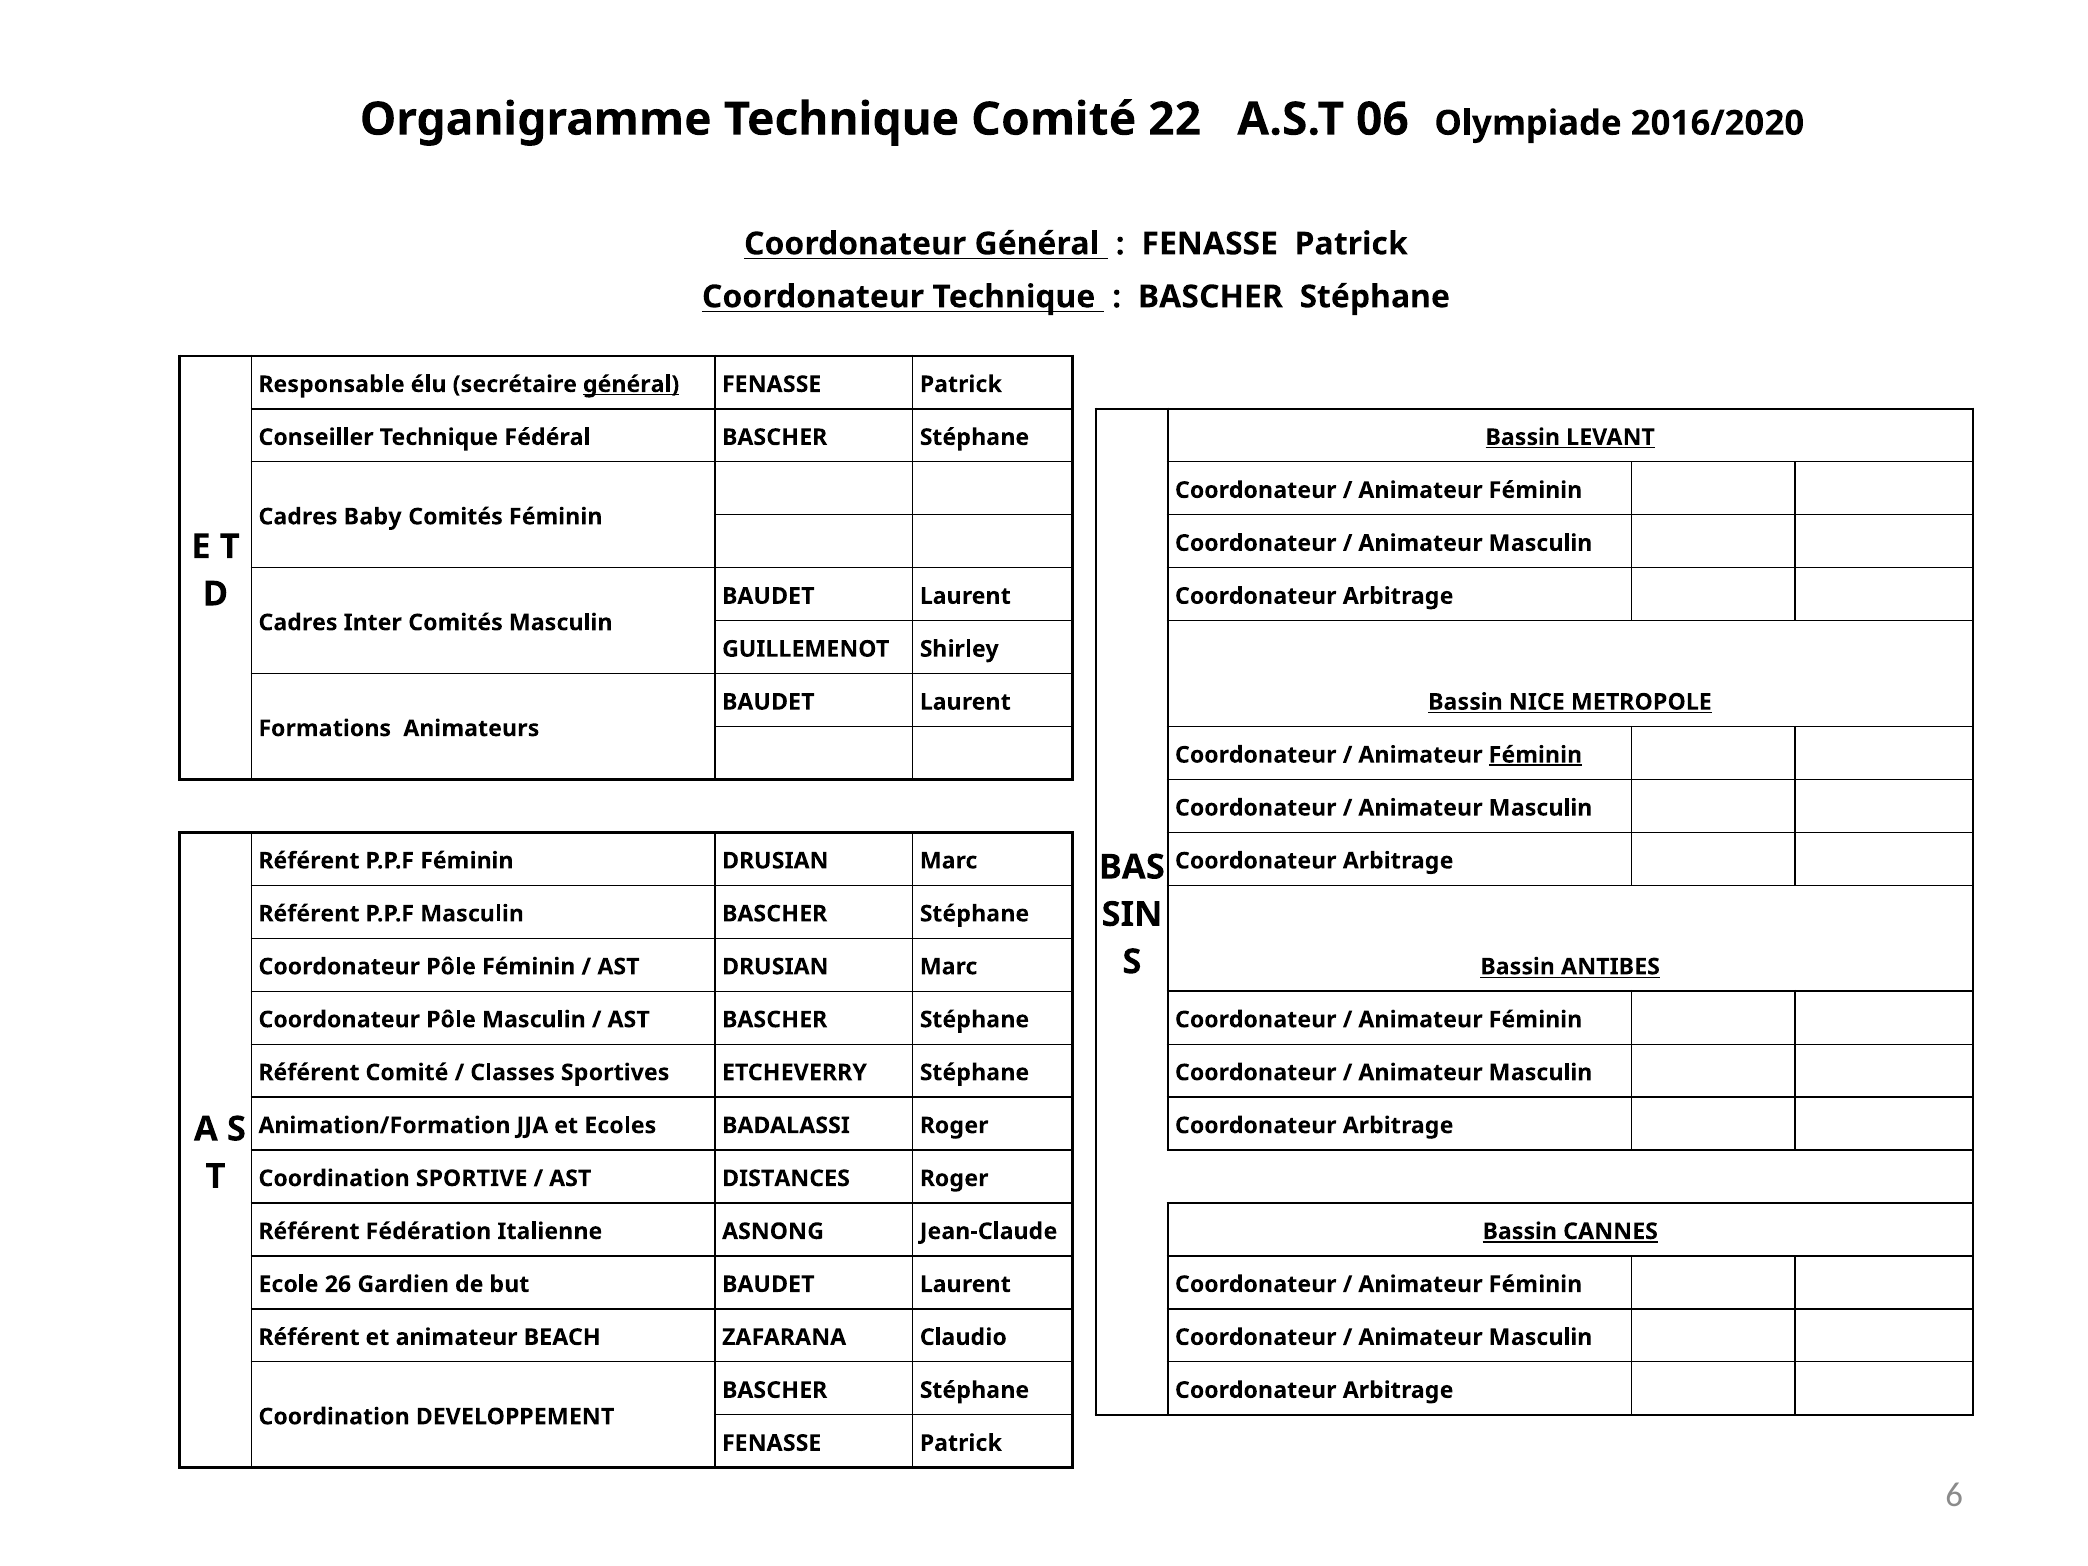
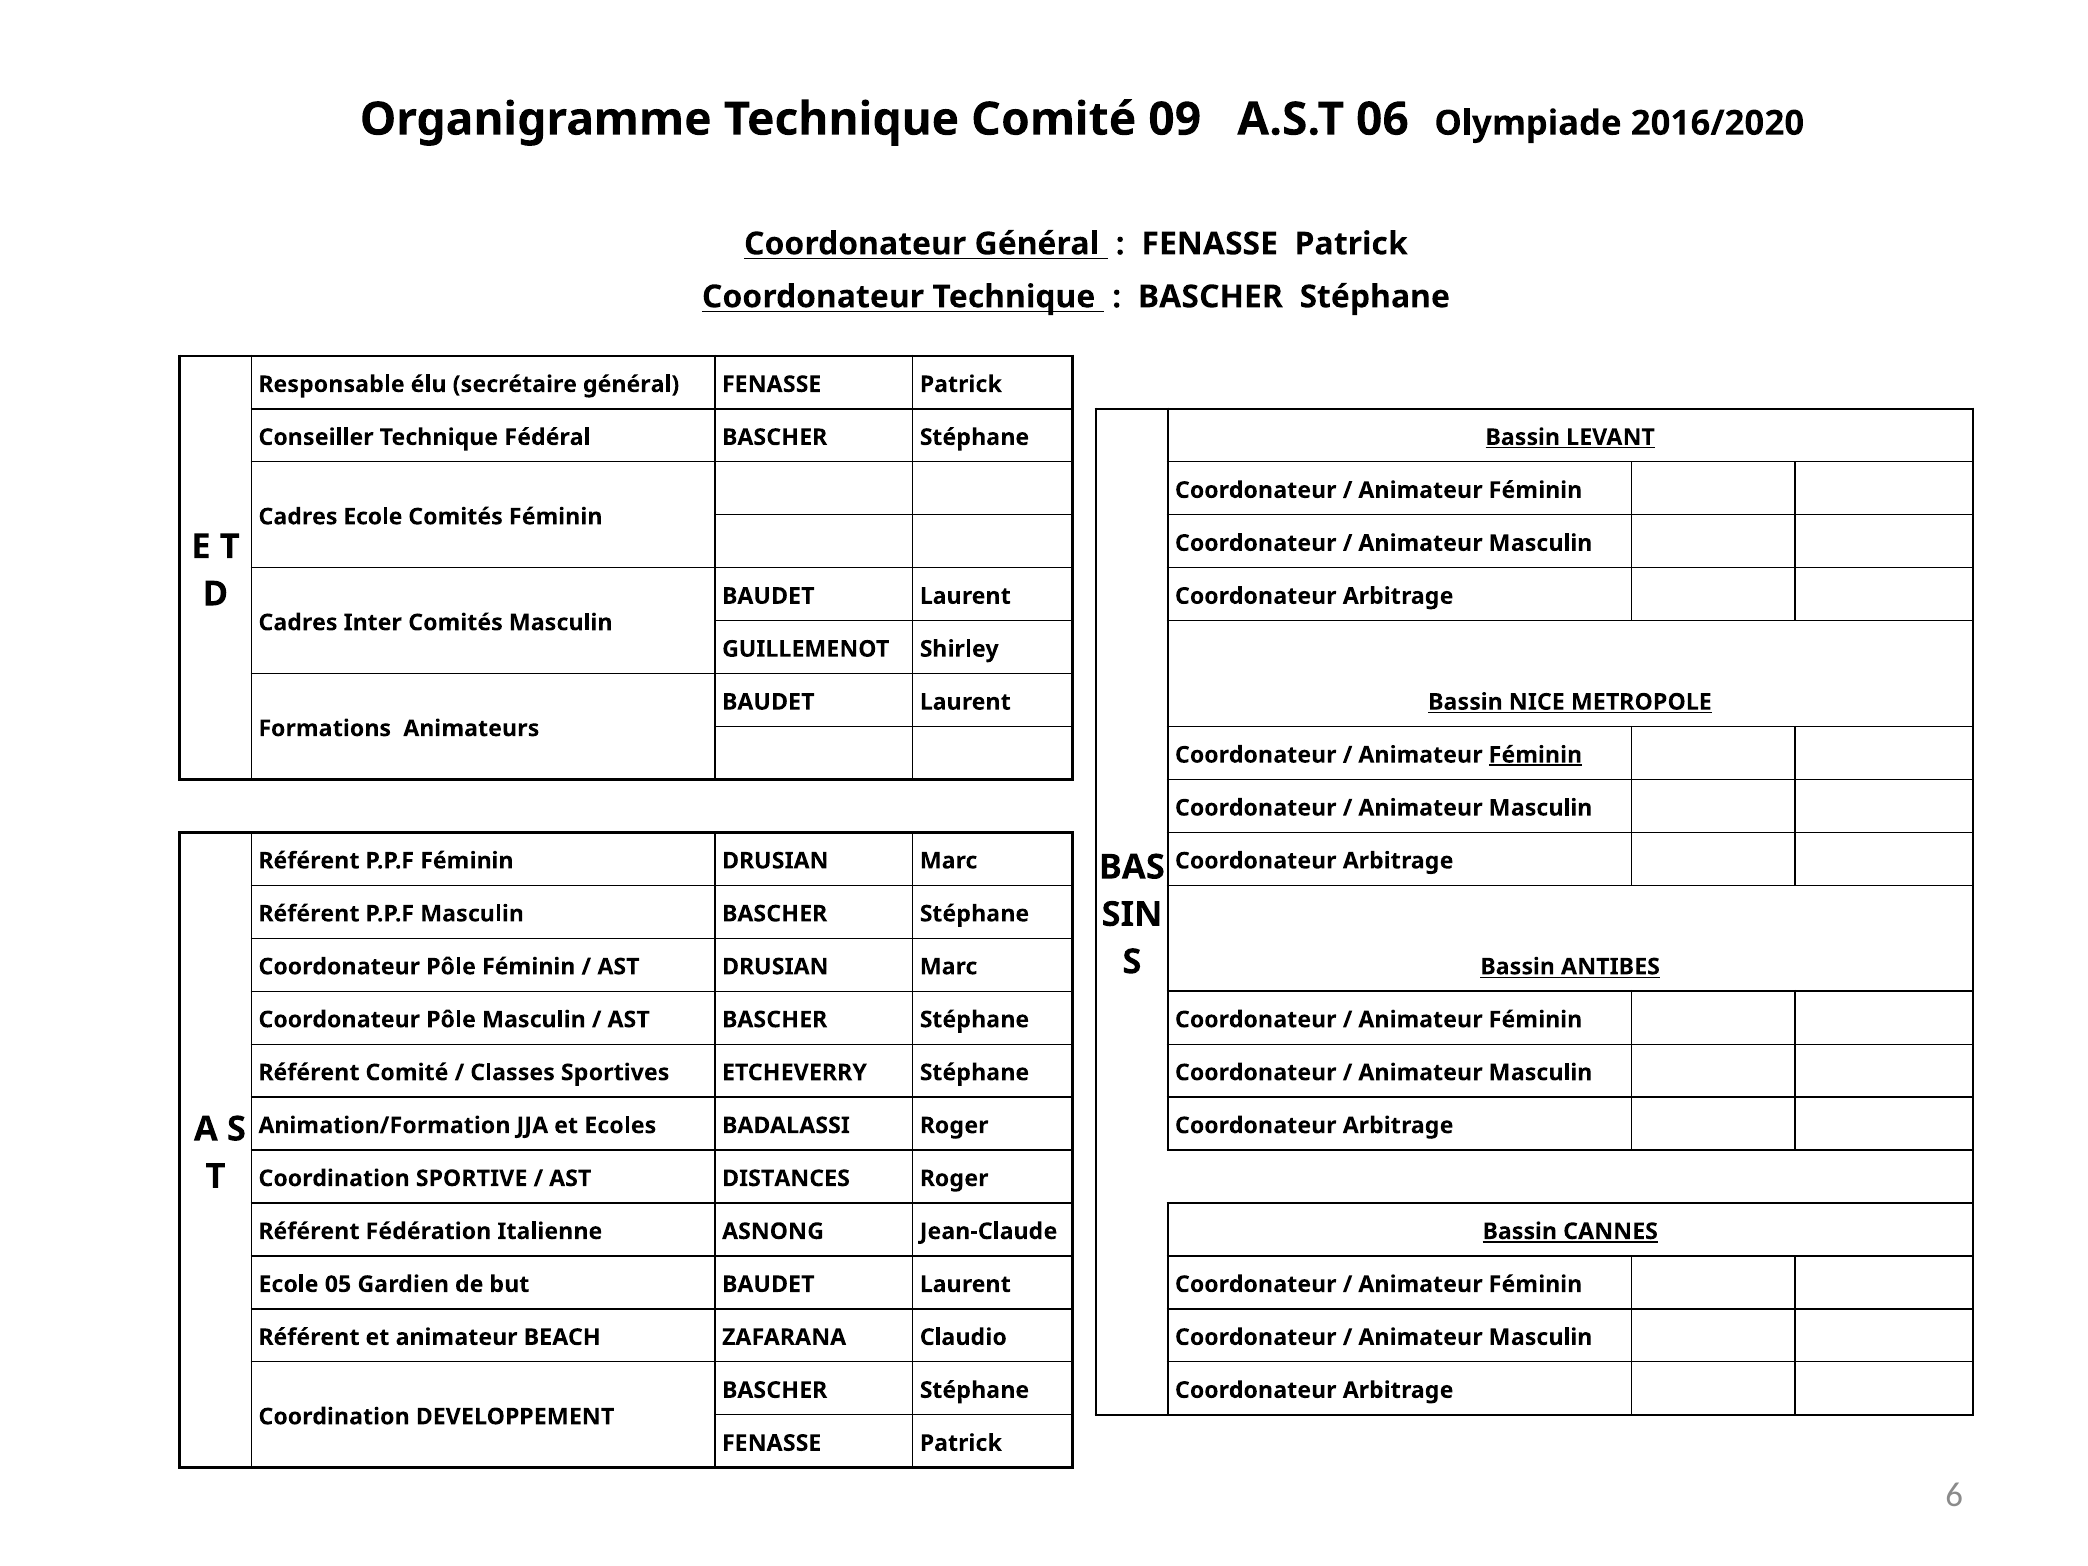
22: 22 -> 09
général at (631, 384) underline: present -> none
Cadres Baby: Baby -> Ecole
26: 26 -> 05
